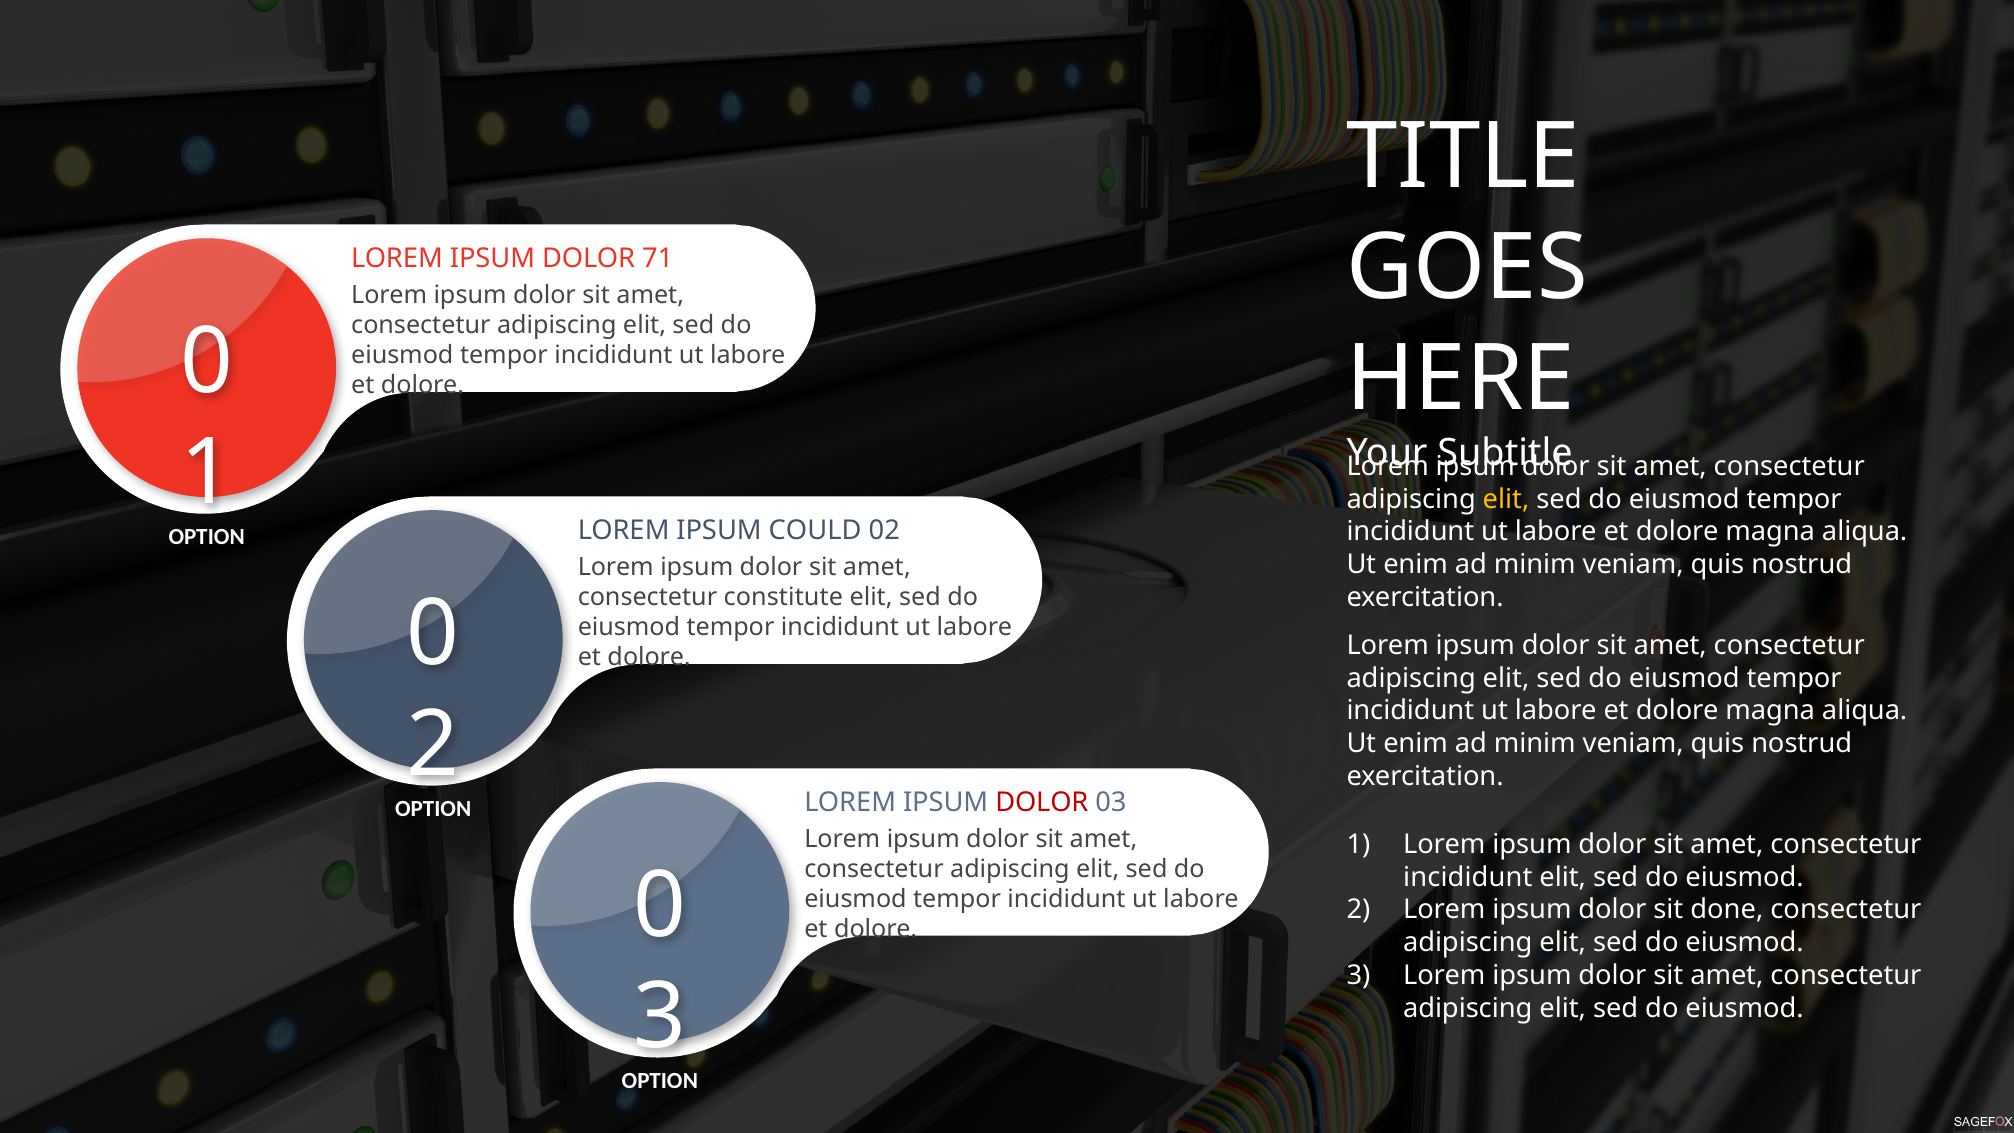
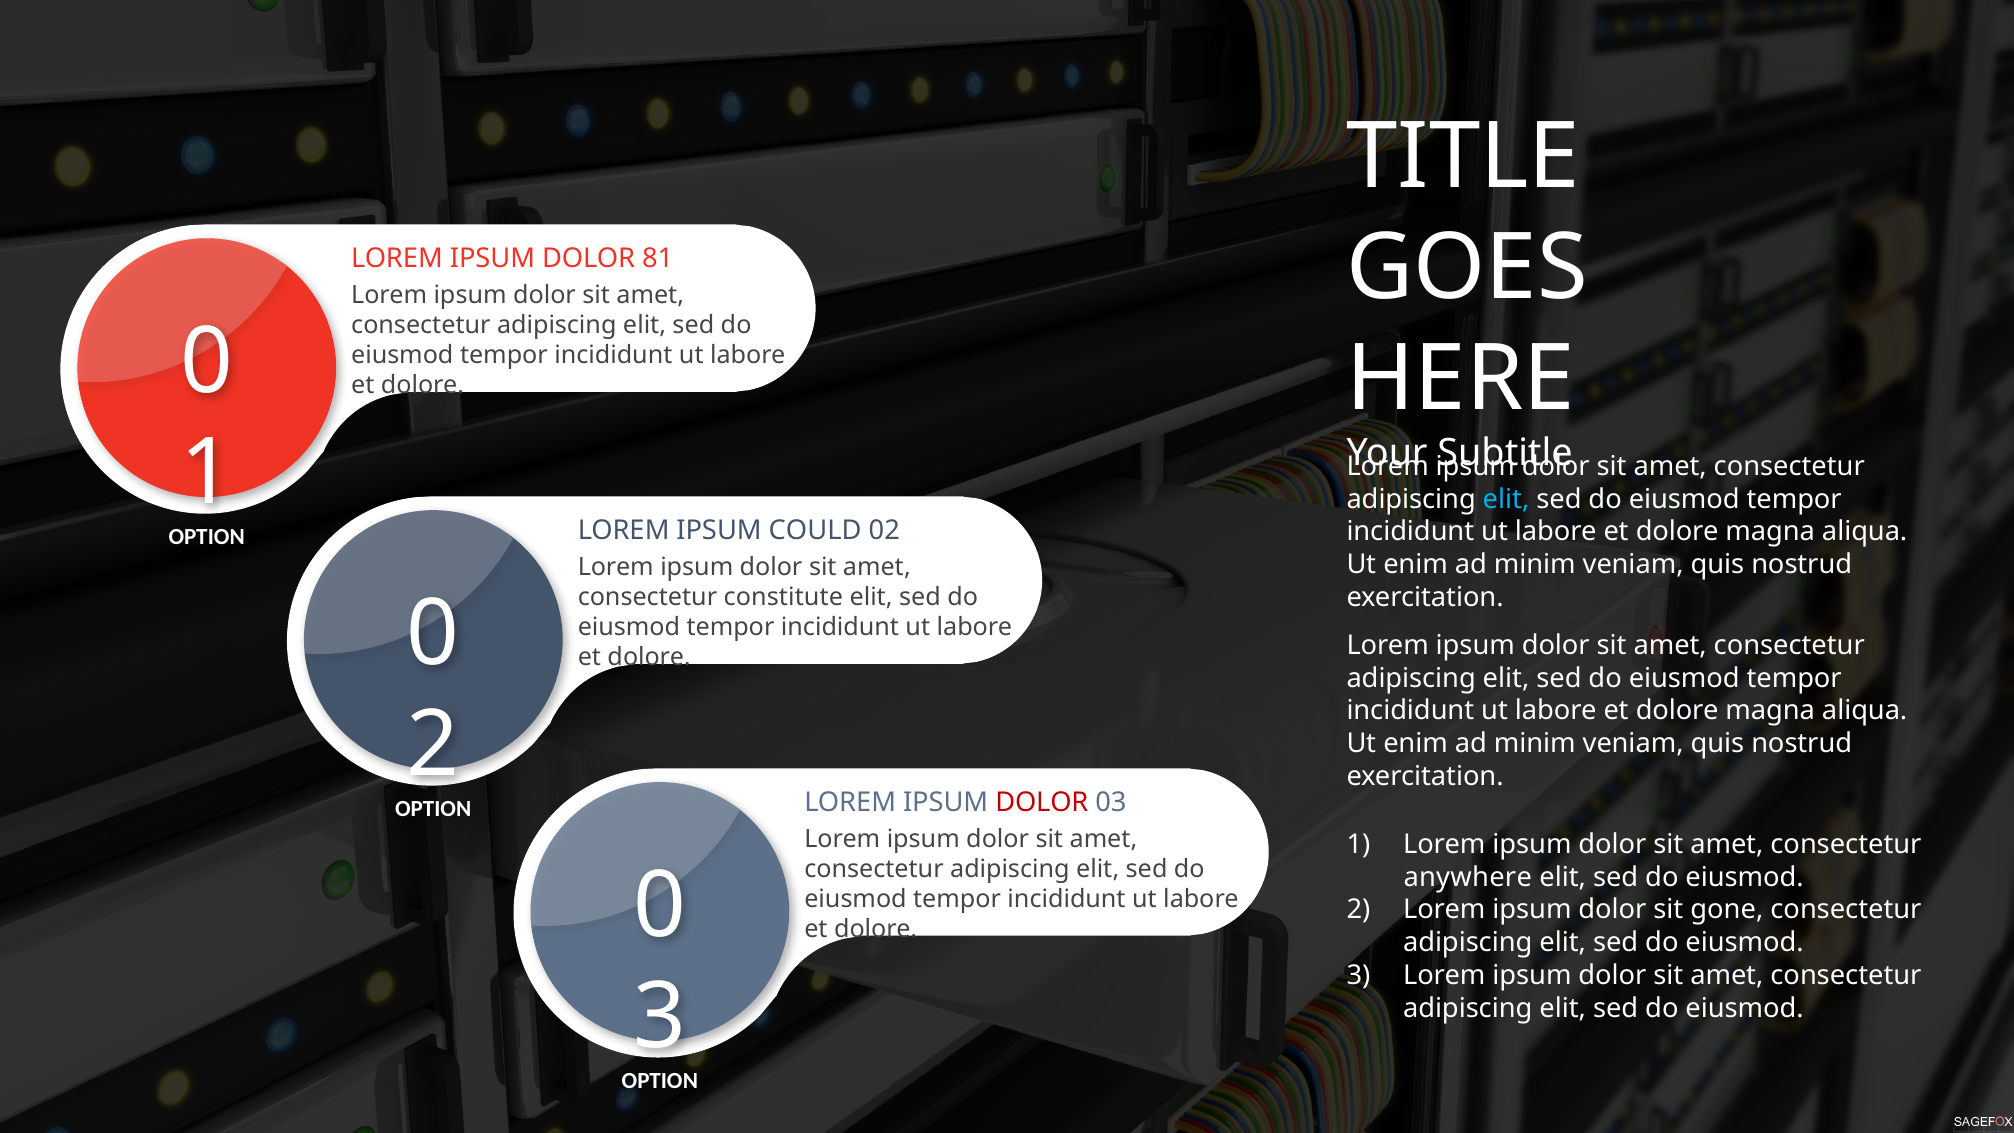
71: 71 -> 81
elit at (1506, 499) colour: yellow -> light blue
incididunt at (1468, 877): incididunt -> anywhere
done: done -> gone
